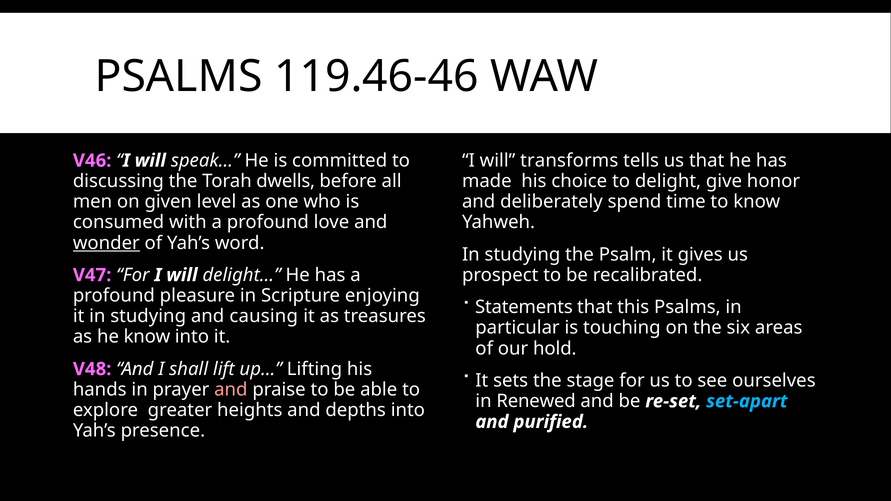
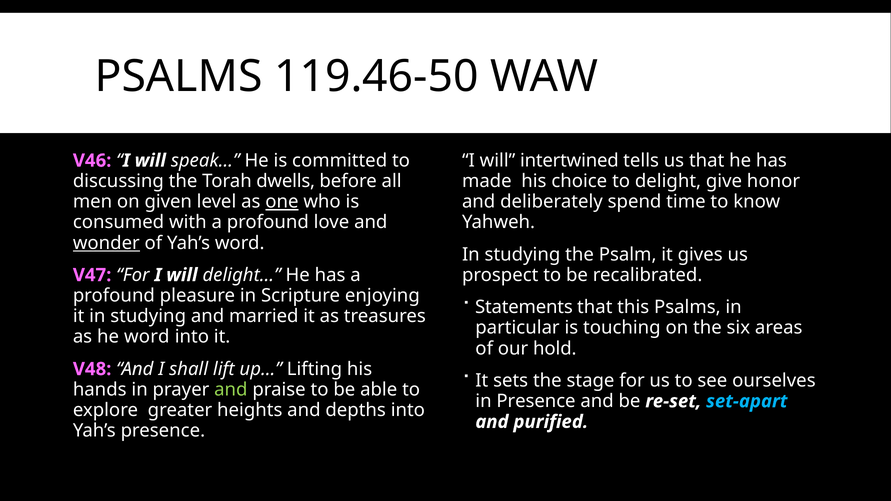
119.46-46: 119.46-46 -> 119.46-50
transforms: transforms -> intertwined
one underline: none -> present
causing: causing -> married
he know: know -> word
and at (231, 390) colour: pink -> light green
in Renewed: Renewed -> Presence
